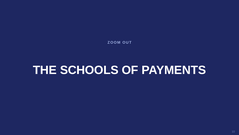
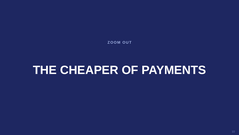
SCHOOLS: SCHOOLS -> CHEAPER
